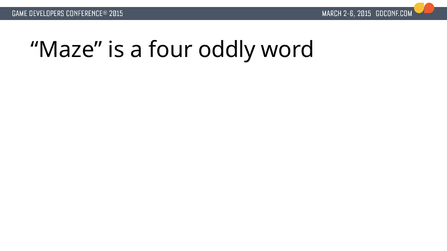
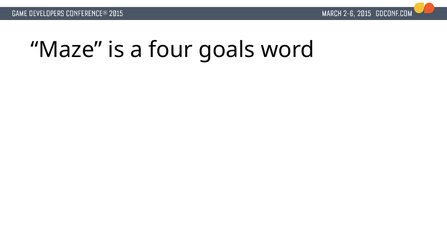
oddly: oddly -> goals
